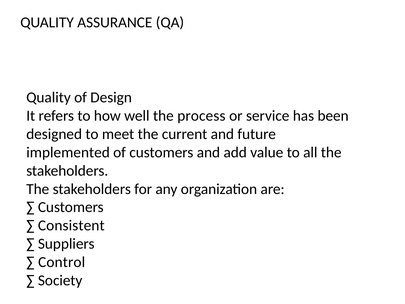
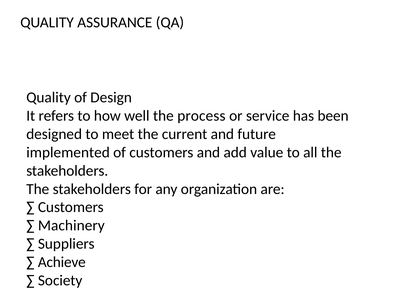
Consistent: Consistent -> Machinery
Control: Control -> Achieve
